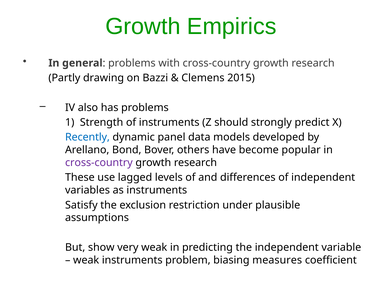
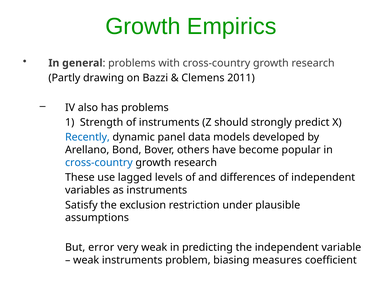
2015: 2015 -> 2011
cross-country at (99, 163) colour: purple -> blue
show: show -> error
